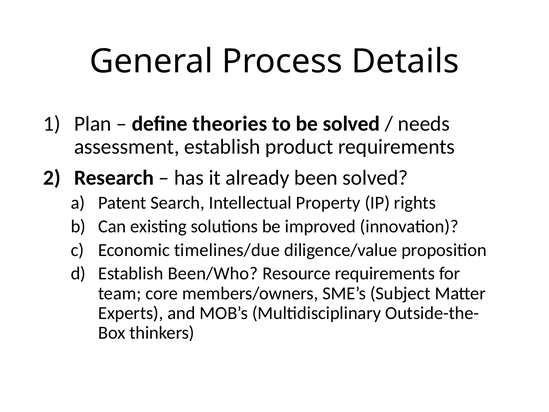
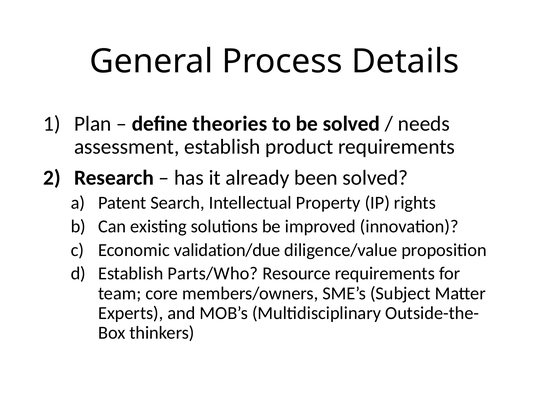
timelines/due: timelines/due -> validation/due
Been/Who: Been/Who -> Parts/Who
